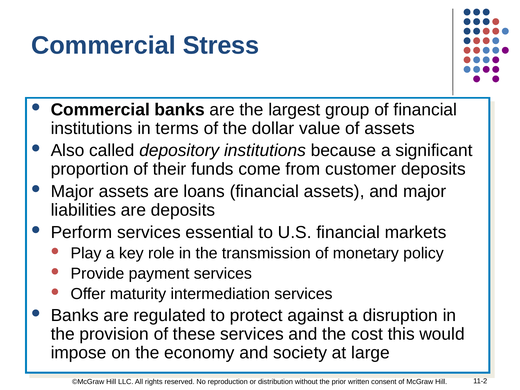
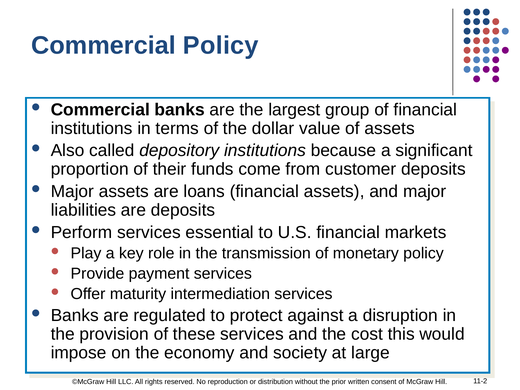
Commercial Stress: Stress -> Policy
